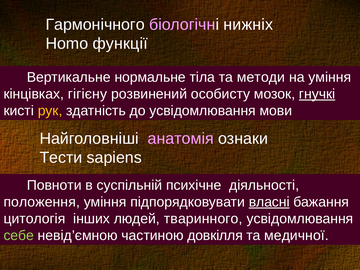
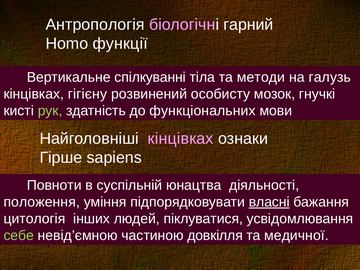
Гармонічного: Гармонічного -> Антропологія
нижніх: нижніх -> гарний
нормальне: нормальне -> спілкуванні
на уміння: уміння -> галузь
гнучкі underline: present -> none
рук colour: yellow -> light green
до усвідомлювання: усвідомлювання -> функціональних
Найголовніші анатомія: анатомія -> кінцівках
Тести: Тести -> Гірше
психічне: психічне -> юнацтва
тваринного: тваринного -> піклуватися
